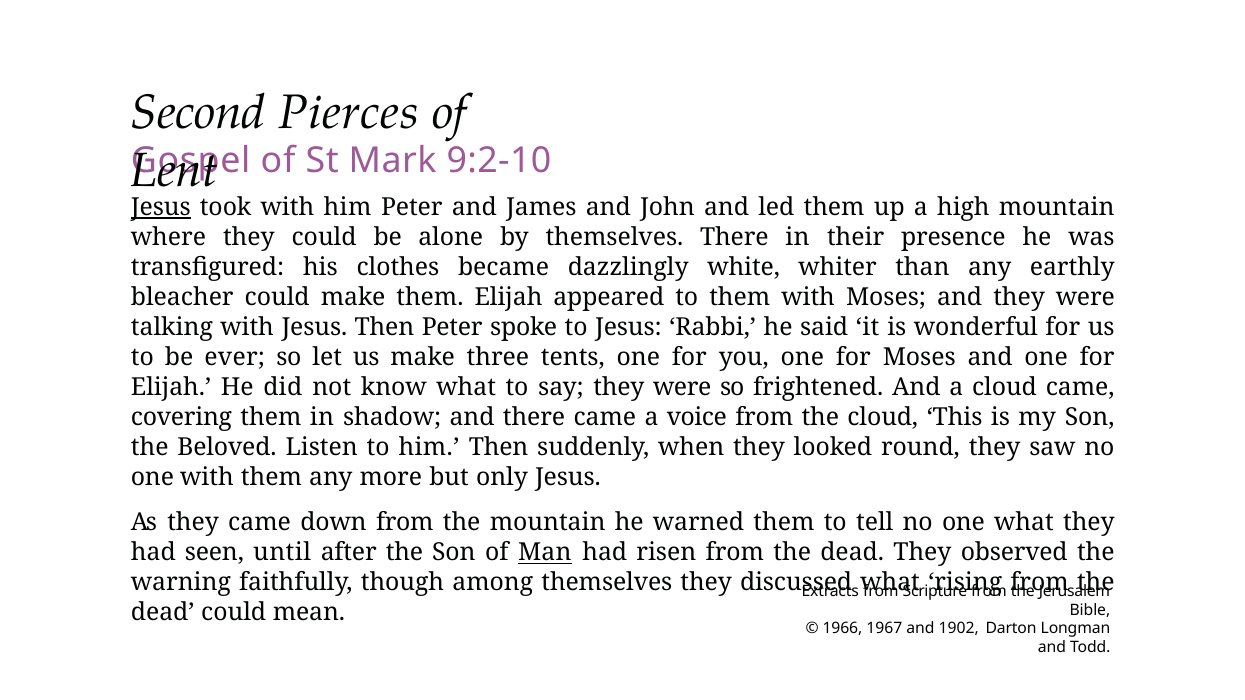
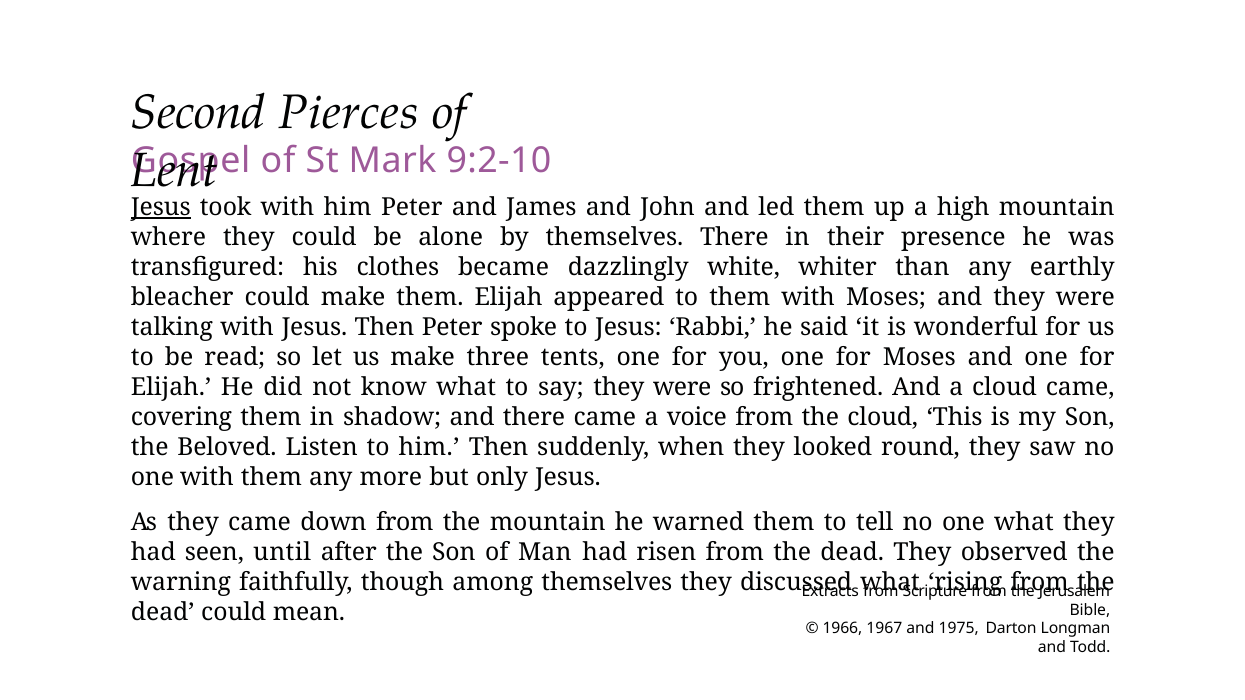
ever: ever -> read
Man underline: present -> none
1902: 1902 -> 1975
